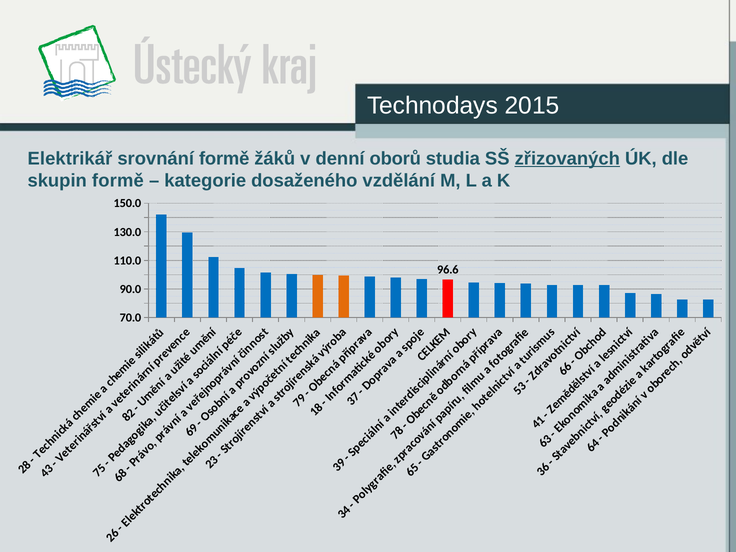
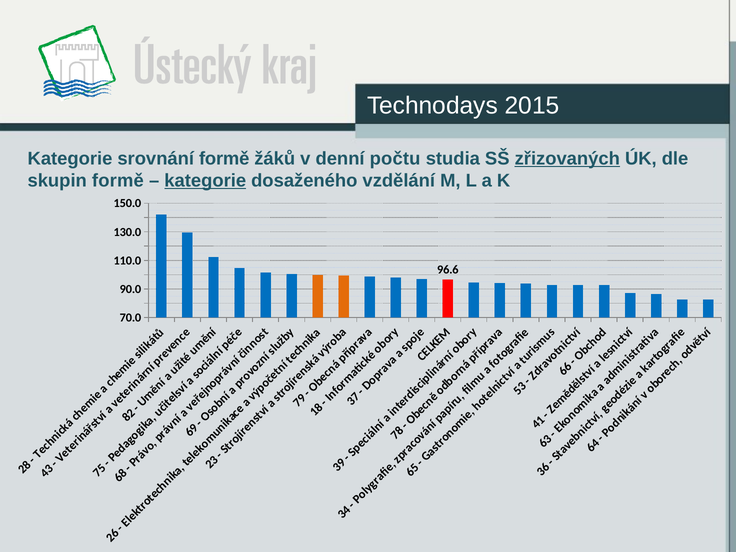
Elektrikář at (70, 159): Elektrikář -> Kategorie
oborů: oborů -> počtu
kategorie at (205, 181) underline: none -> present
